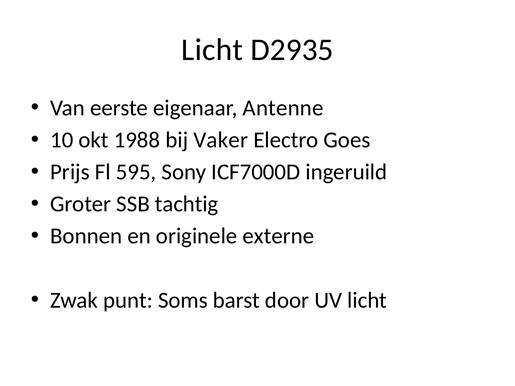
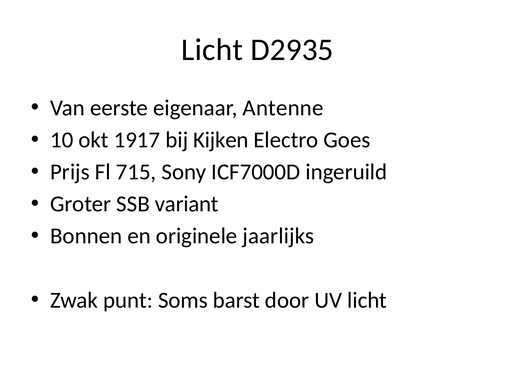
1988: 1988 -> 1917
Vaker: Vaker -> Kijken
595: 595 -> 715
tachtig: tachtig -> variant
externe: externe -> jaarlijks
